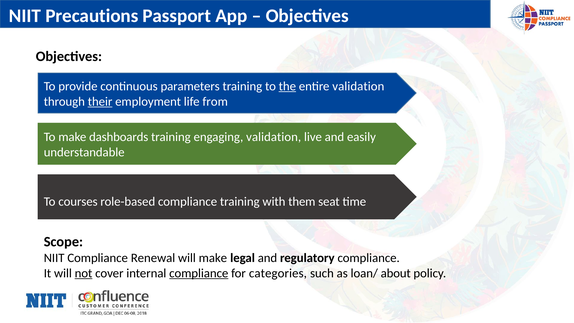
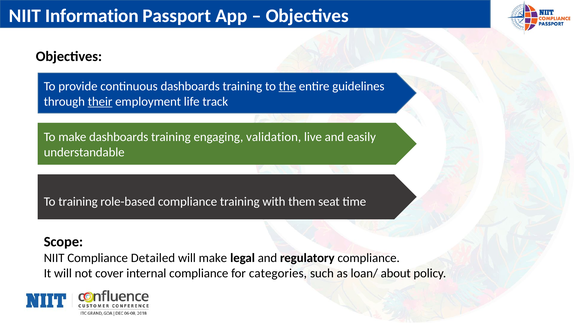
Precautions: Precautions -> Information
continuous parameters: parameters -> dashboards
entire validation: validation -> guidelines
from: from -> track
To courses: courses -> training
Renewal: Renewal -> Detailed
not underline: present -> none
compliance at (199, 273) underline: present -> none
